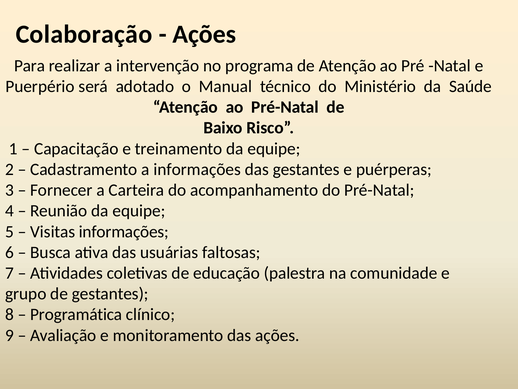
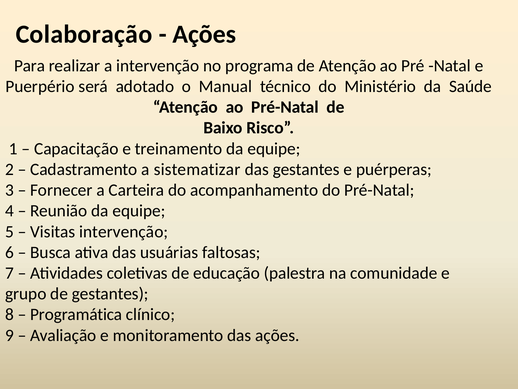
a informações: informações -> sistematizar
Visitas informações: informações -> intervenção
